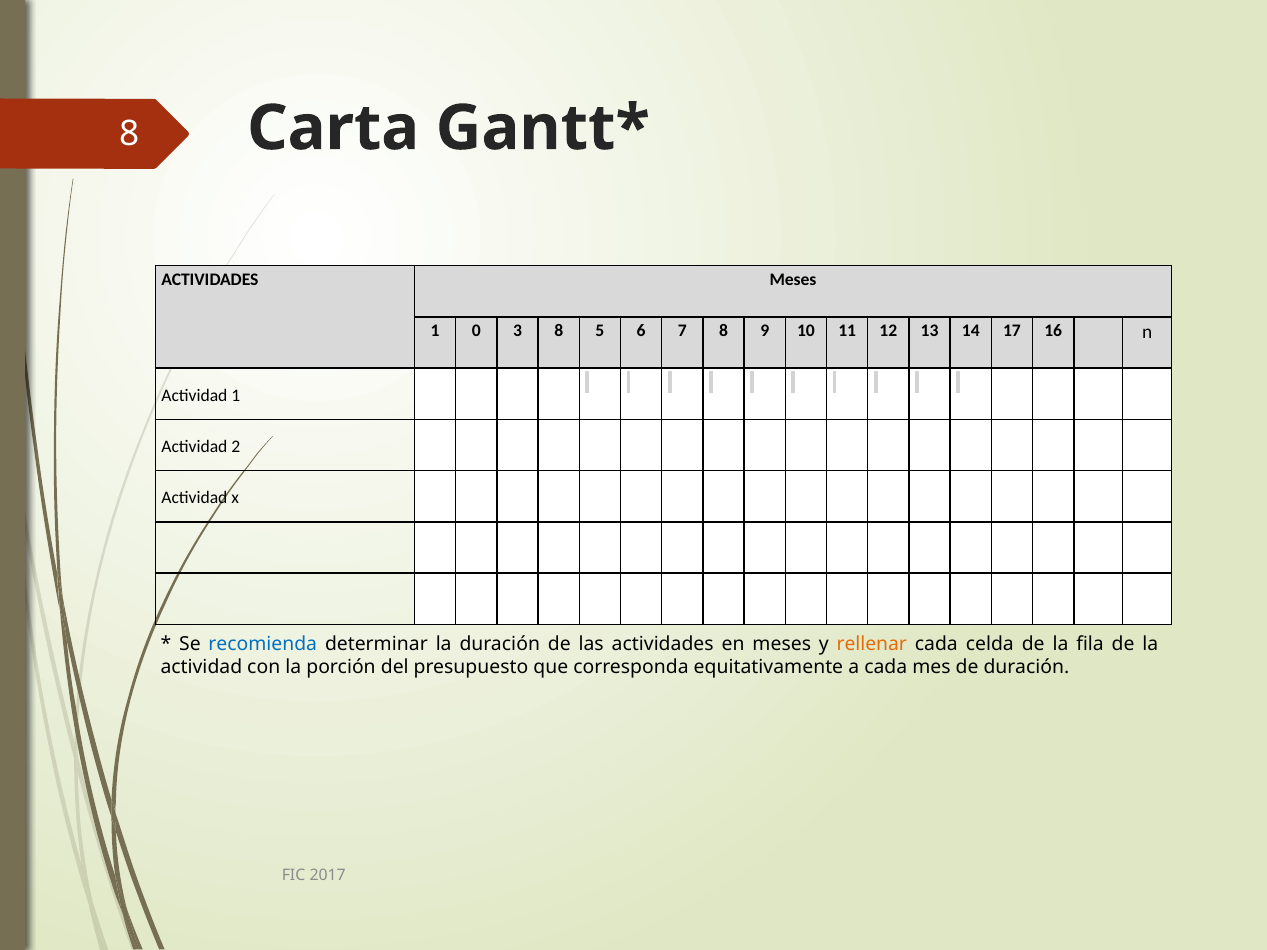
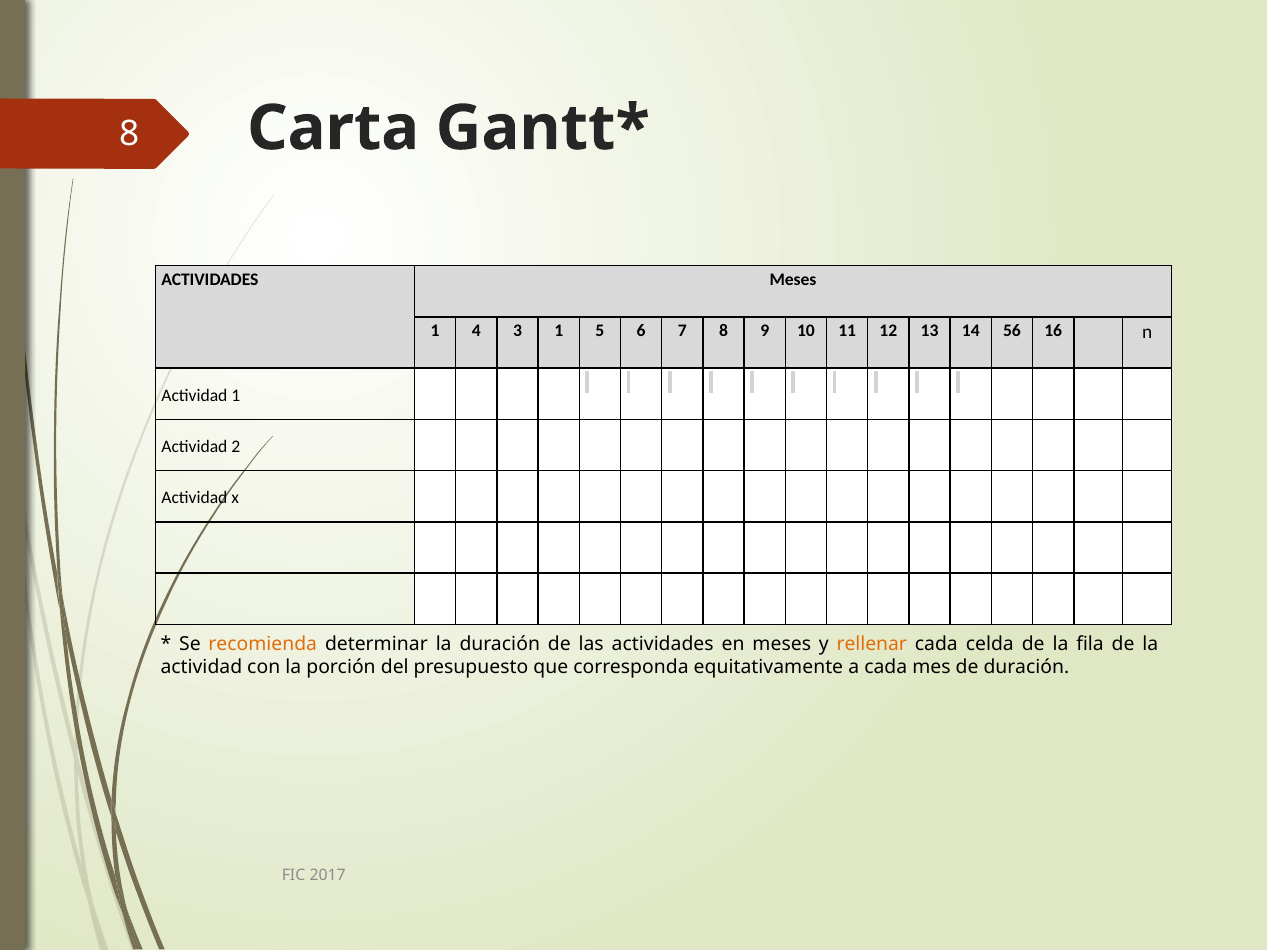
0: 0 -> 4
3 8: 8 -> 1
17: 17 -> 56
recomienda colour: blue -> orange
